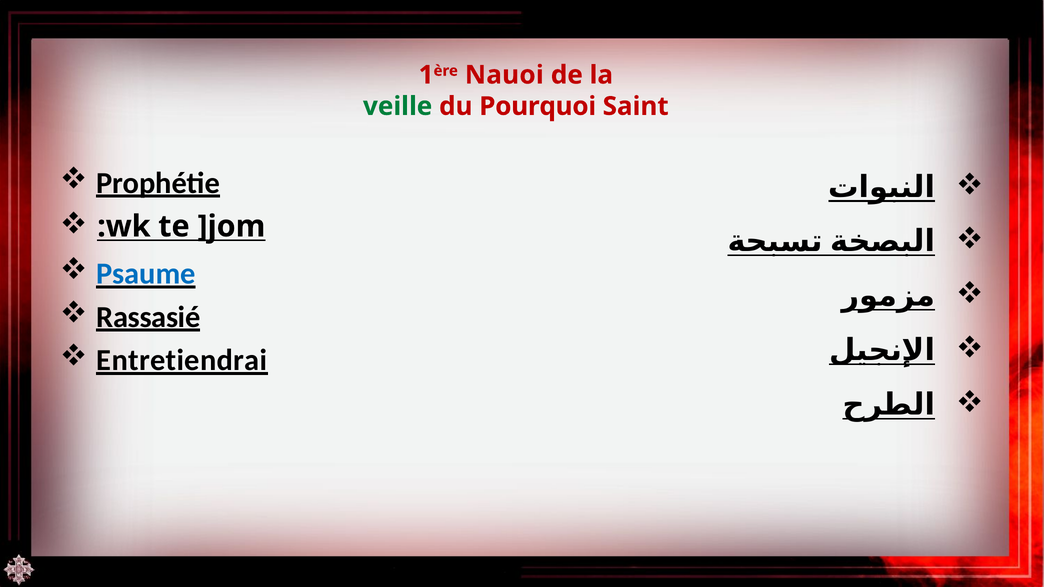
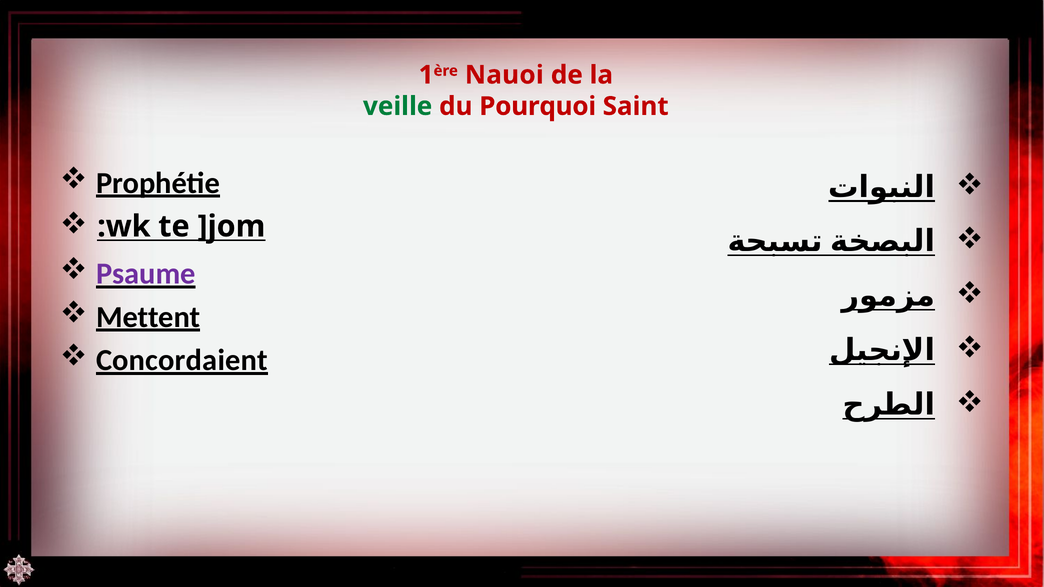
Psaume colour: blue -> purple
Rassasié: Rassasié -> Mettent
Entretiendrai: Entretiendrai -> Concordaient
